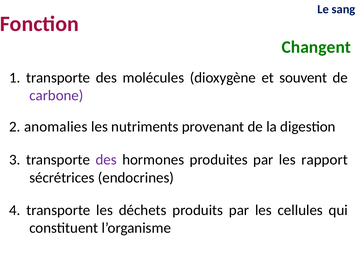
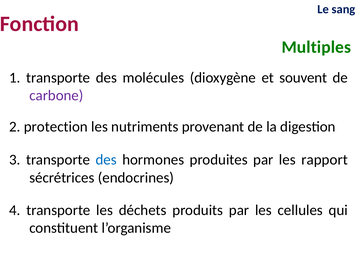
Changent: Changent -> Multiples
anomalies: anomalies -> protection
des at (106, 160) colour: purple -> blue
